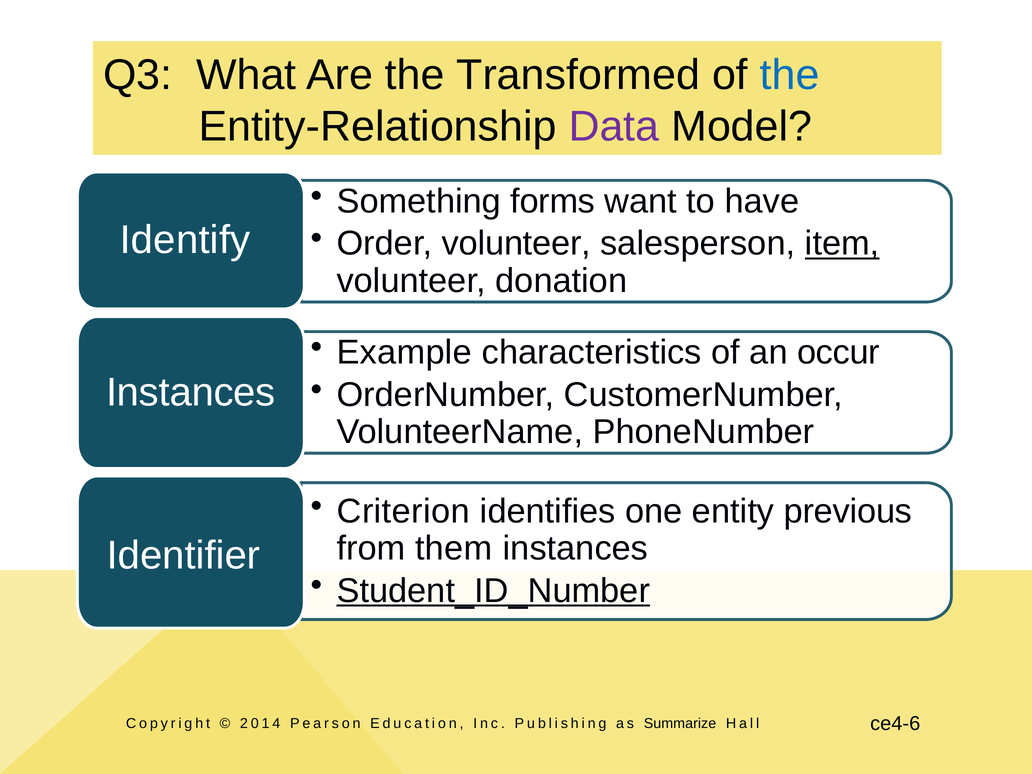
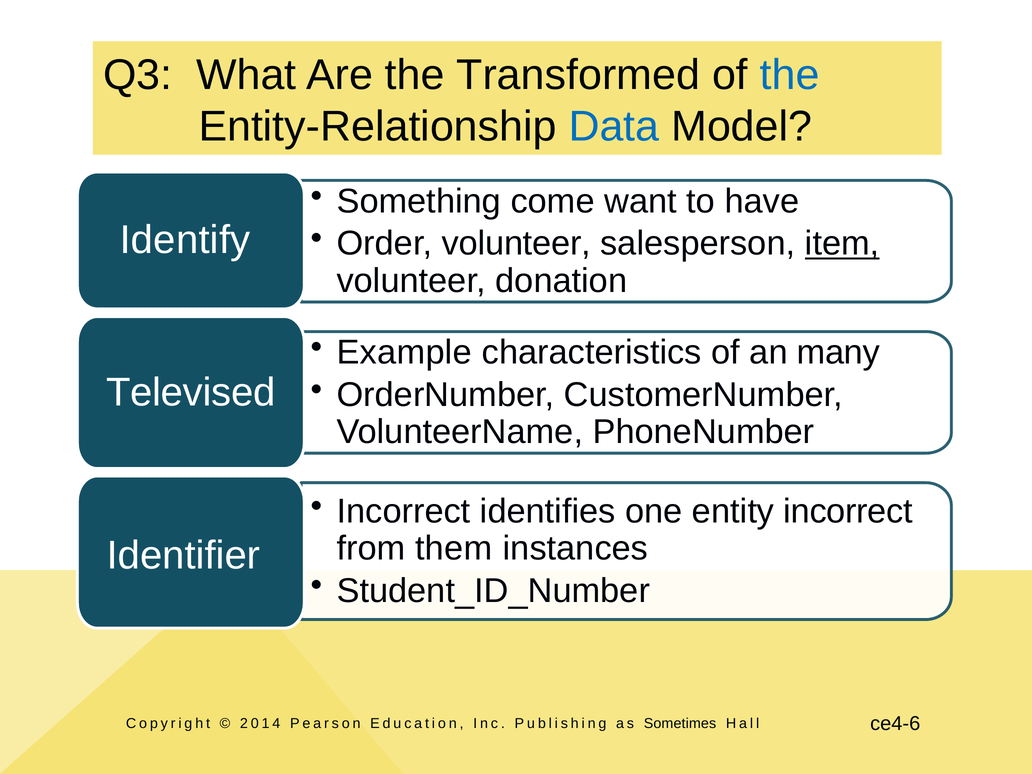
Data colour: purple -> blue
forms: forms -> come
occur: occur -> many
Instances at (191, 392): Instances -> Televised
Criterion at (403, 511): Criterion -> Incorrect
entity previous: previous -> incorrect
Student_ID_Number underline: present -> none
Summarize: Summarize -> Sometimes
